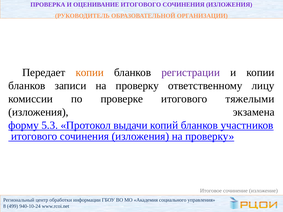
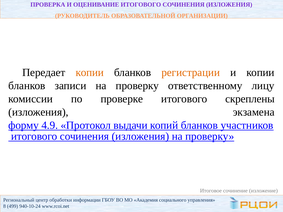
регистрации colour: purple -> orange
тяжелыми: тяжелыми -> скреплены
5.3: 5.3 -> 4.9
